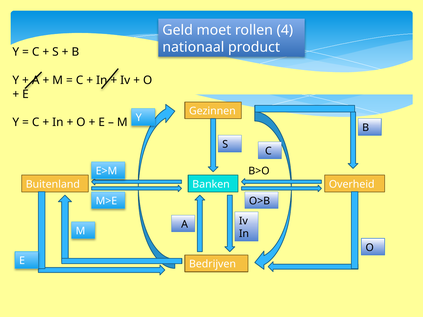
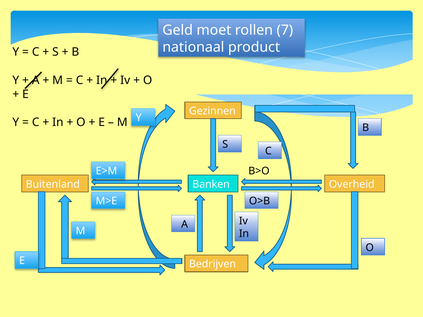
4: 4 -> 7
